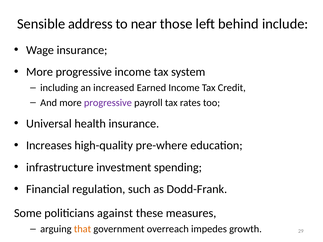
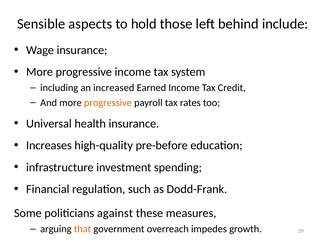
address: address -> aspects
near: near -> hold
progressive at (108, 103) colour: purple -> orange
pre-where: pre-where -> pre-before
